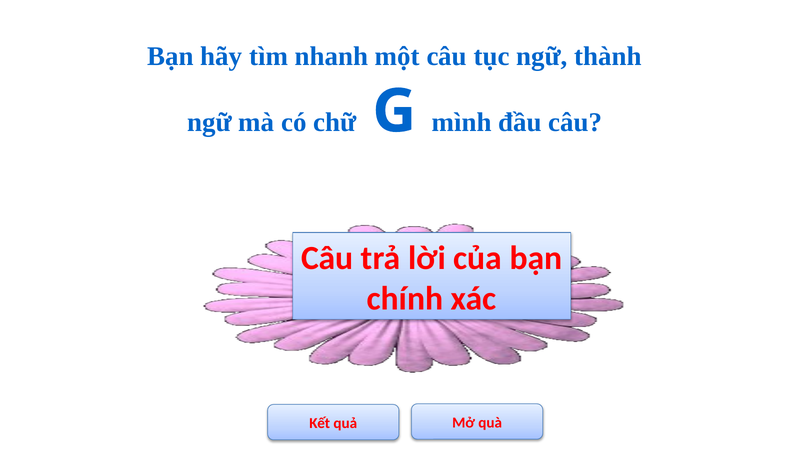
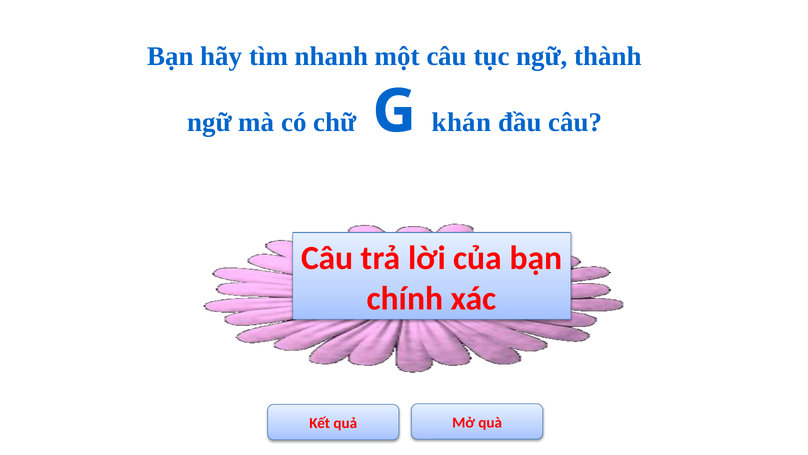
mình: mình -> khán
